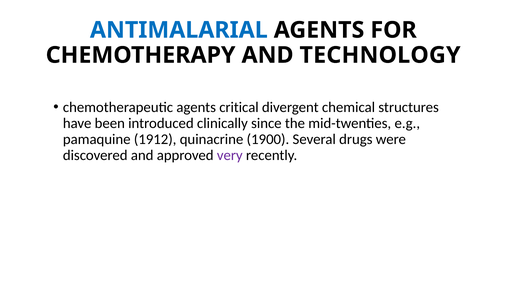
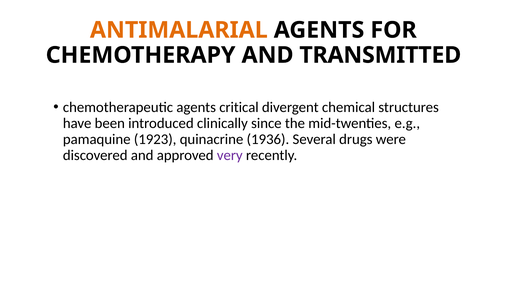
ANTIMALARIAL colour: blue -> orange
TECHNOLOGY: TECHNOLOGY -> TRANSMITTED
1912: 1912 -> 1923
1900: 1900 -> 1936
